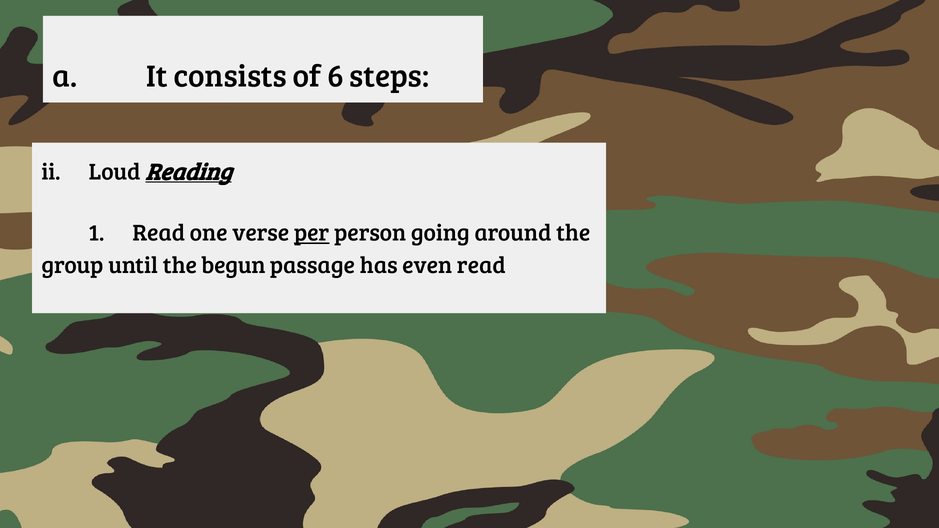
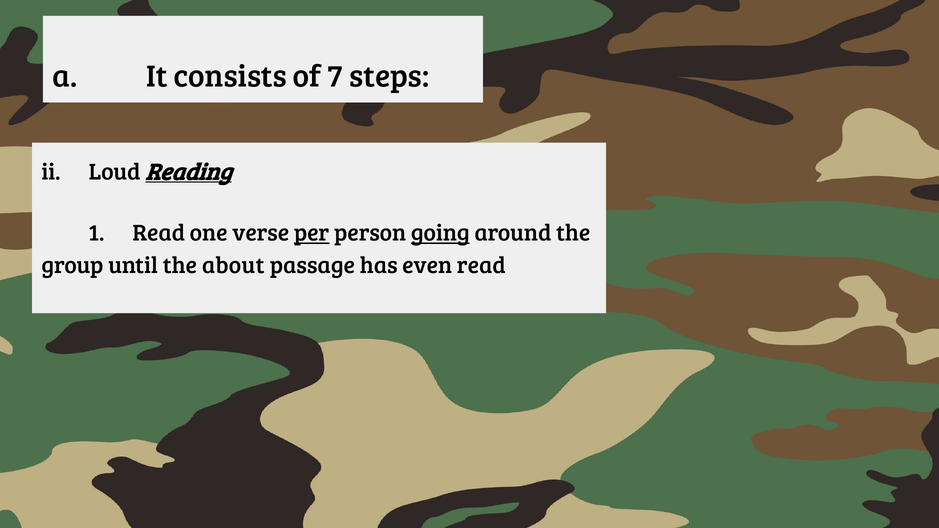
6: 6 -> 7
going underline: none -> present
begun: begun -> about
